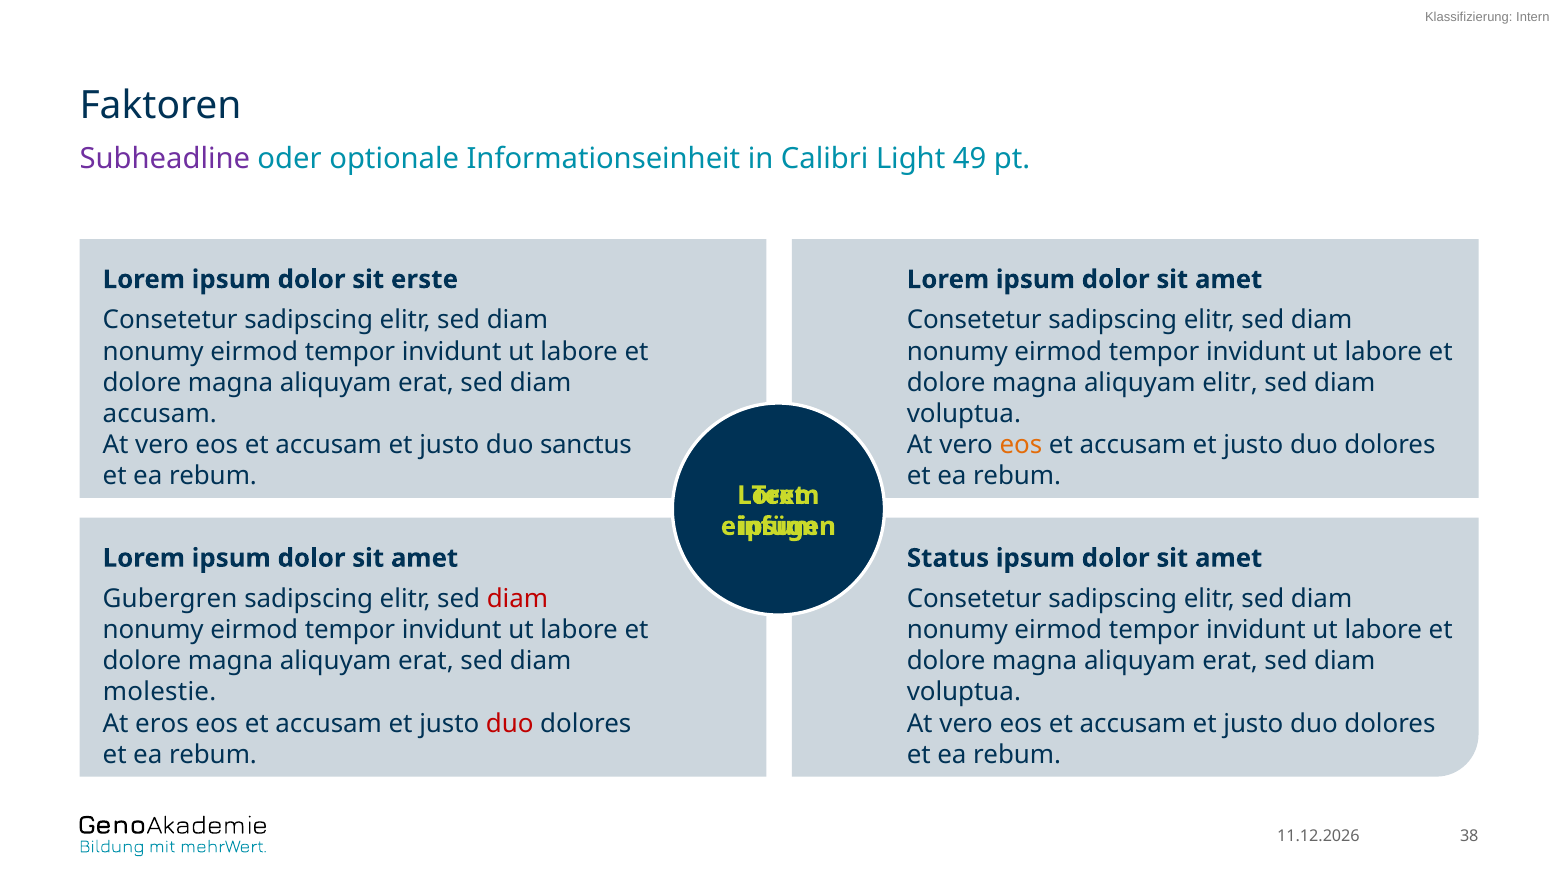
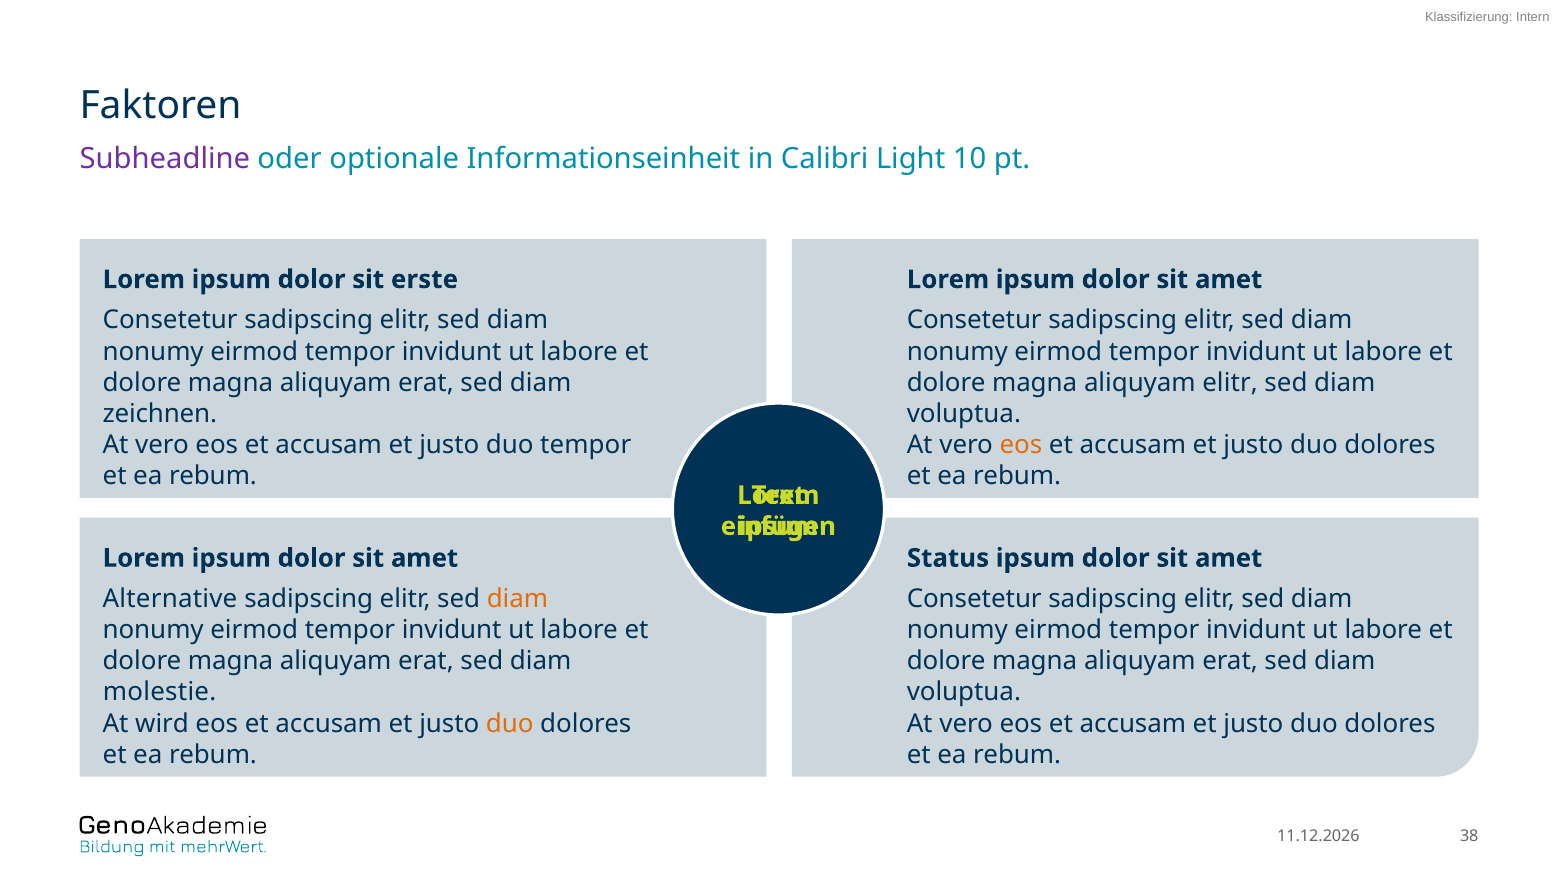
49: 49 -> 10
accusam at (160, 414): accusam -> zeichnen
duo sanctus: sanctus -> tempor
Gubergren: Gubergren -> Alternative
diam at (517, 599) colour: red -> orange
eros: eros -> wird
duo at (510, 724) colour: red -> orange
